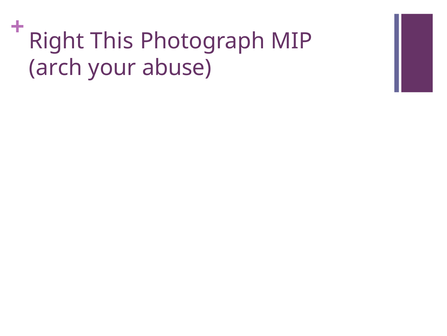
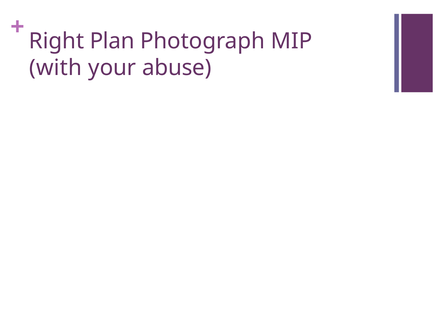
This: This -> Plan
arch: arch -> with
